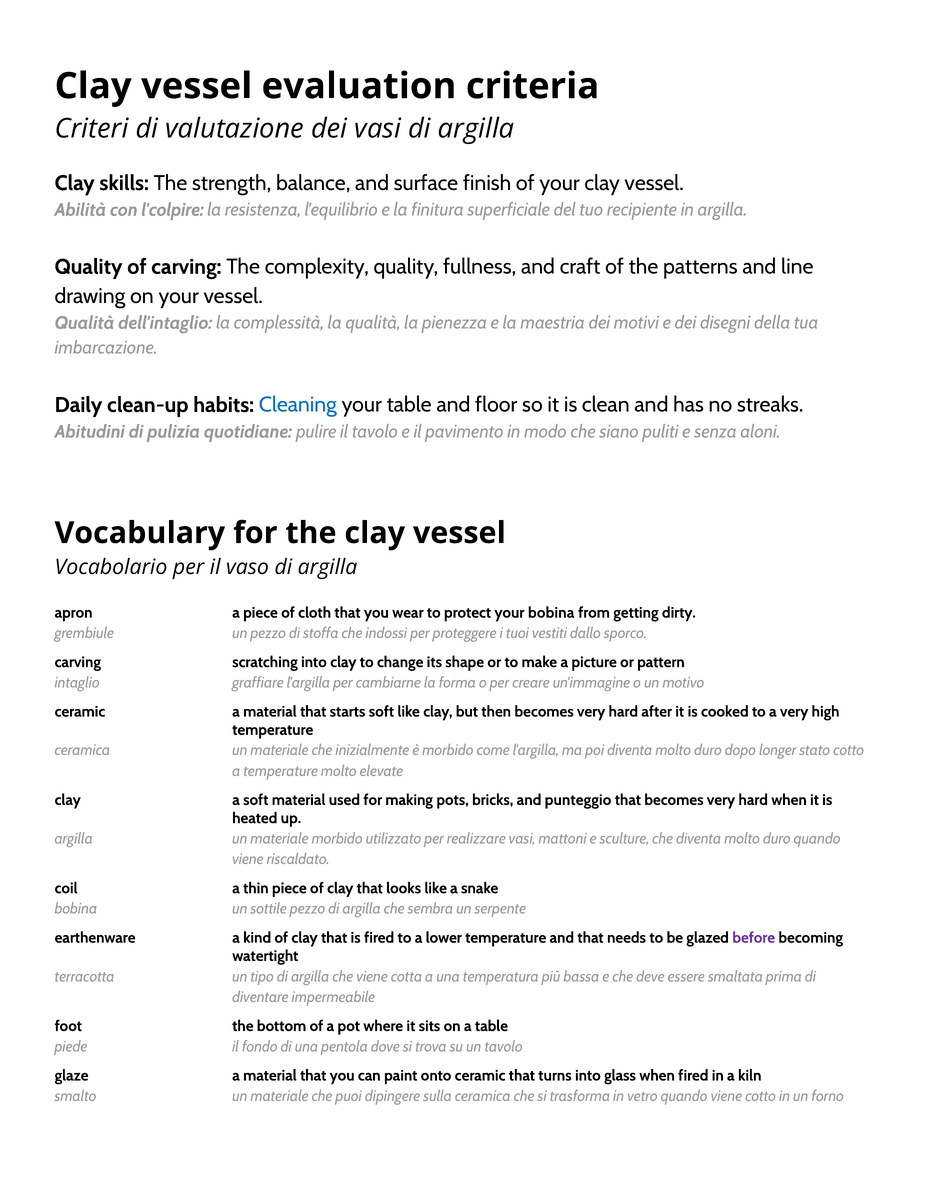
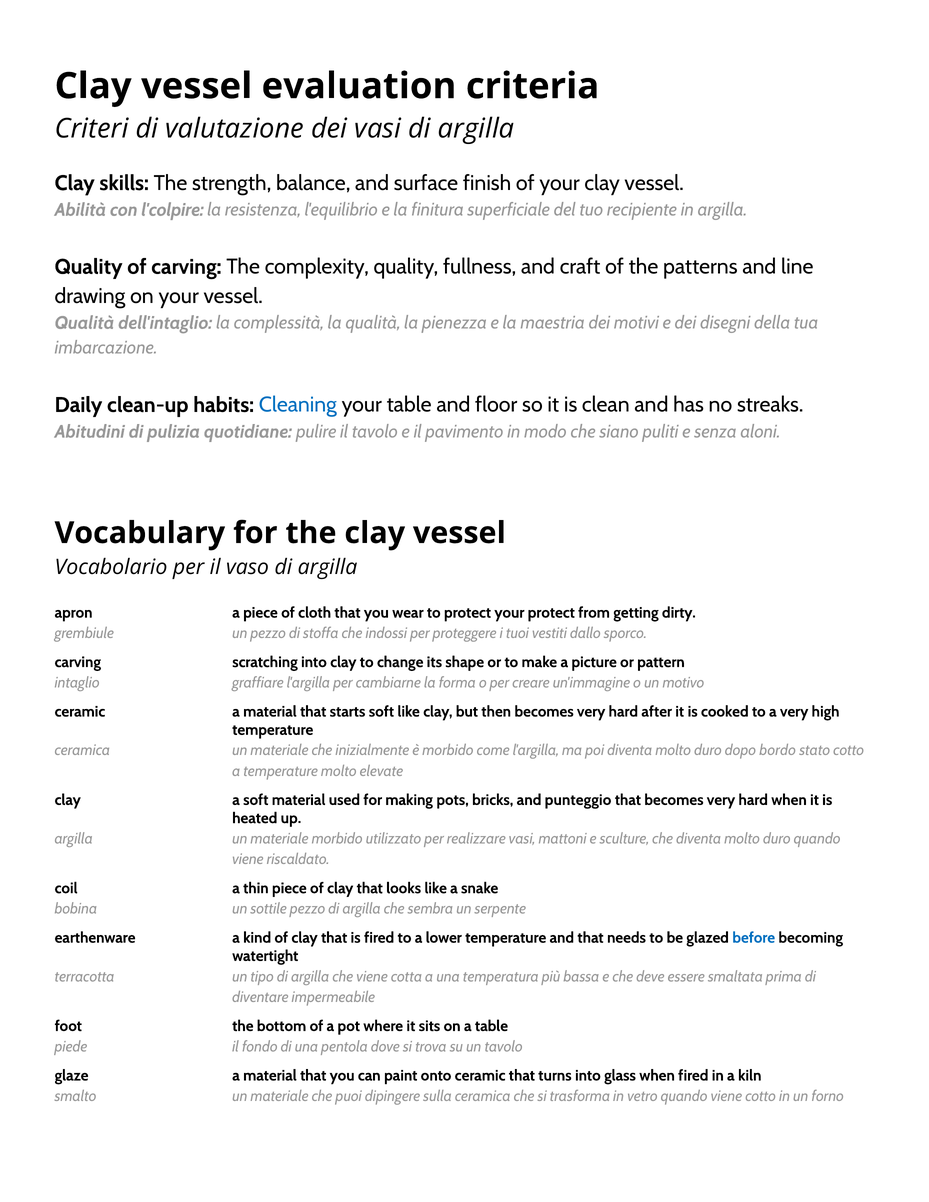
your bobina: bobina -> protect
longer: longer -> bordo
before colour: purple -> blue
